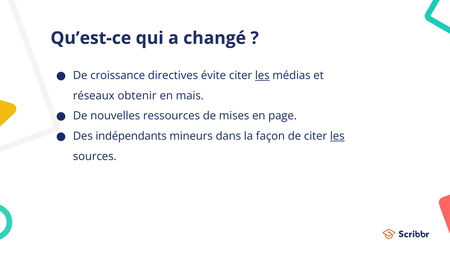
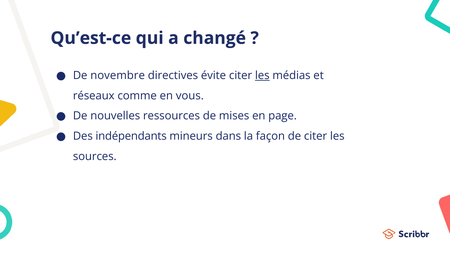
croissance: croissance -> novembre
obtenir: obtenir -> comme
mais: mais -> vous
les at (337, 136) underline: present -> none
